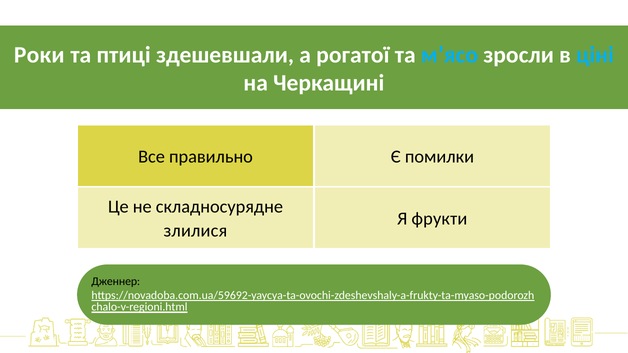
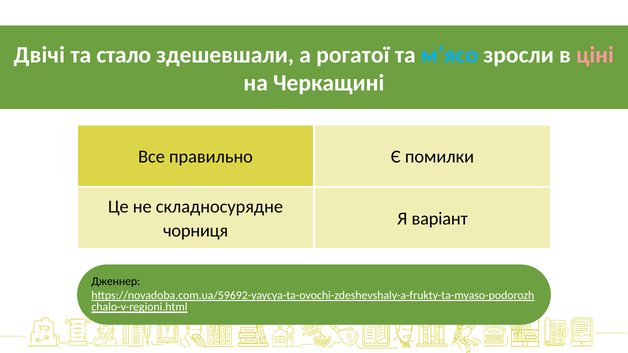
Роки: Роки -> Двічі
птиці: птиці -> стало
ціні colour: light blue -> pink
фрукти: фрукти -> варіант
злилися: злилися -> чорниця
